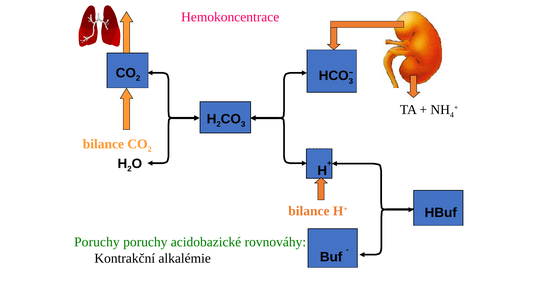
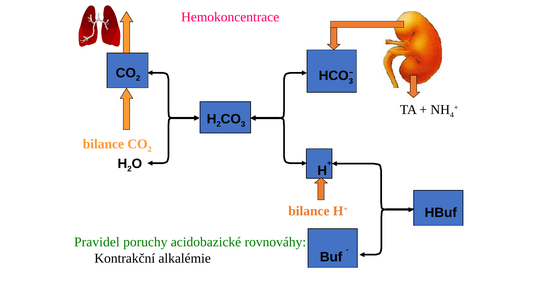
Poruchy at (97, 242): Poruchy -> Pravidel
